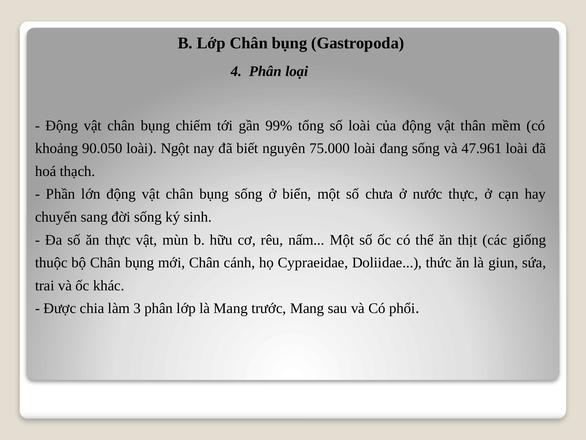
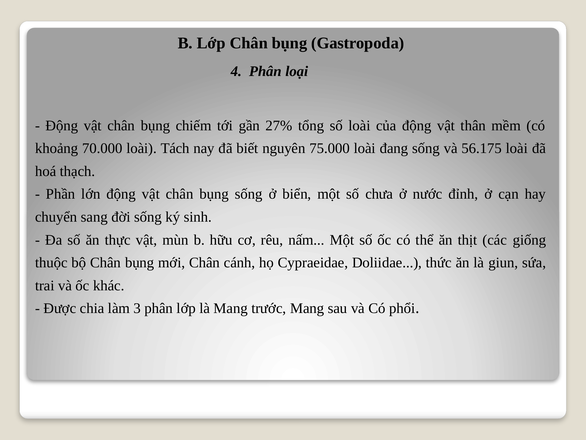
99%: 99% -> 27%
90.050: 90.050 -> 70.000
Ngột: Ngột -> Tách
47.961: 47.961 -> 56.175
nước thực: thực -> đỉnh
